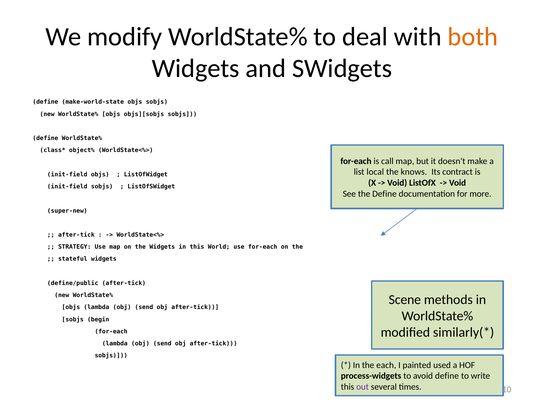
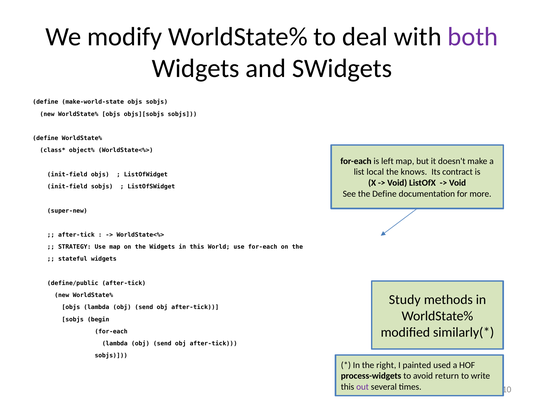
both colour: orange -> purple
call: call -> left
Scene: Scene -> Study
each: each -> right
avoid define: define -> return
